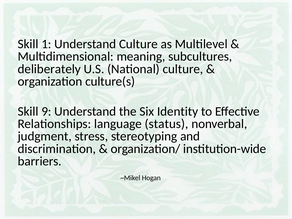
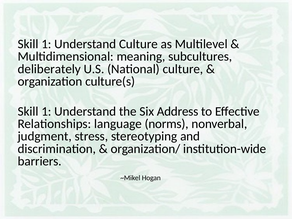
9 at (46, 111): 9 -> 1
Identity: Identity -> Address
status: status -> norms
